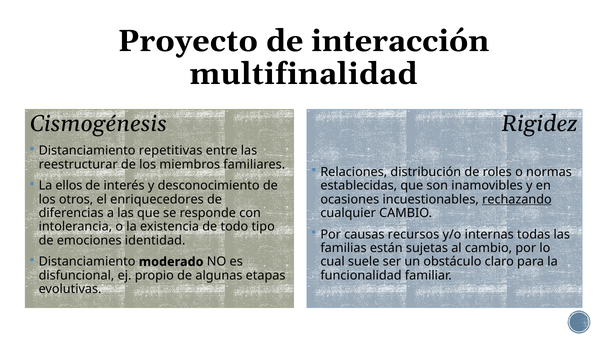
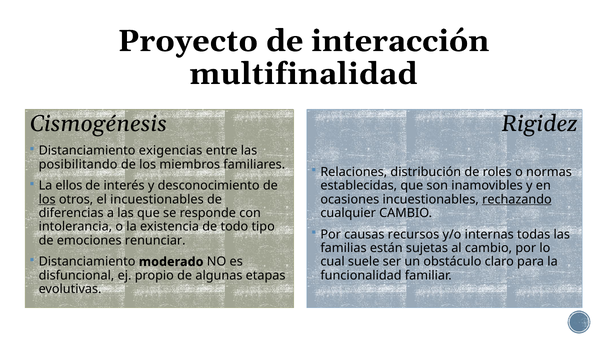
repetitivas: repetitivas -> exigencias
reestructurar: reestructurar -> posibilitando
los at (47, 199) underline: none -> present
el enriquecedores: enriquecedores -> incuestionables
identidad: identidad -> renunciar
